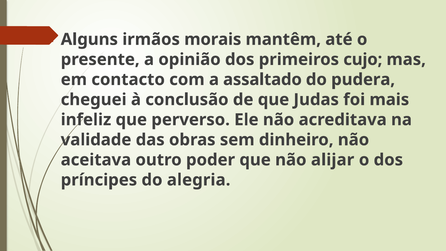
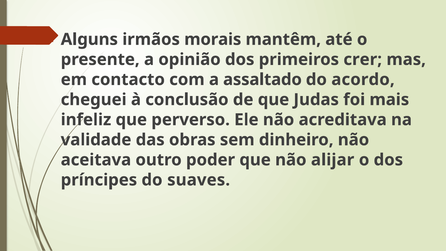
cujo: cujo -> crer
pudera: pudera -> acordo
alegria: alegria -> suaves
